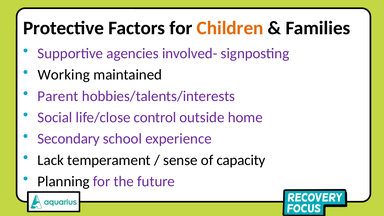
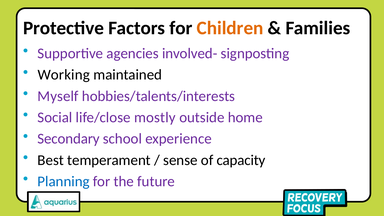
Parent: Parent -> Myself
control: control -> mostly
Lack: Lack -> Best
Planning colour: black -> blue
